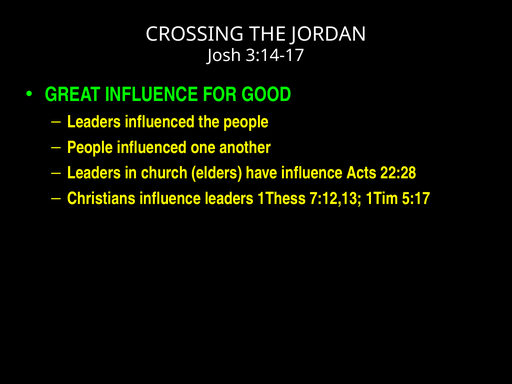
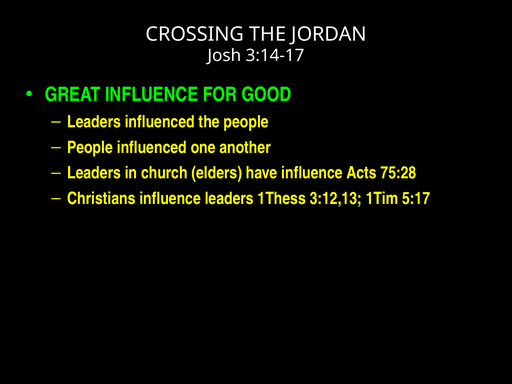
22:28: 22:28 -> 75:28
7:12,13: 7:12,13 -> 3:12,13
